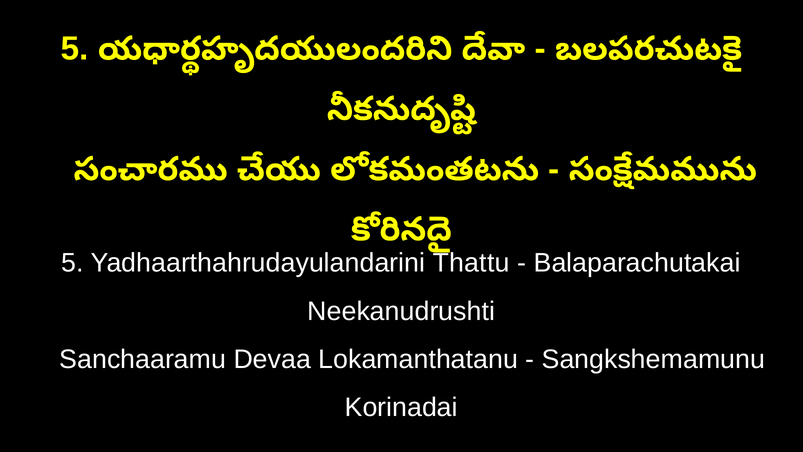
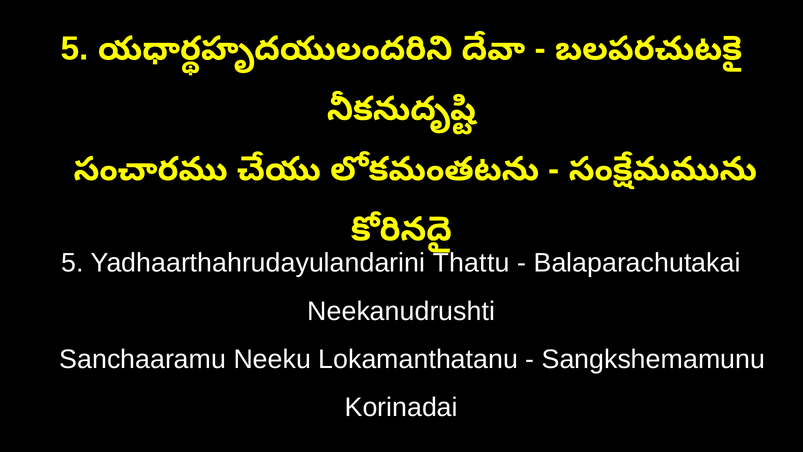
Devaa: Devaa -> Neeku
